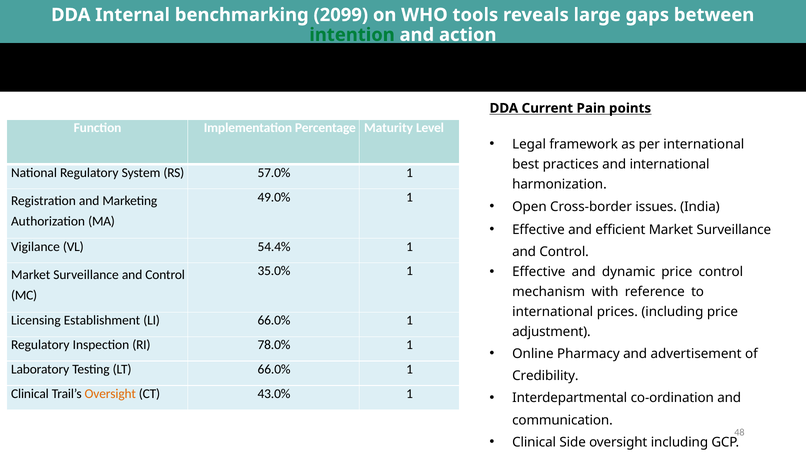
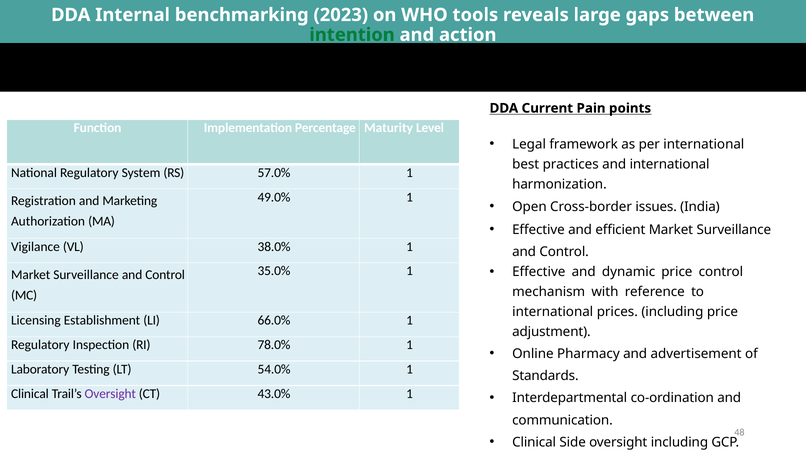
2099: 2099 -> 2023
54.4%: 54.4% -> 38.0%
LT 66.0%: 66.0% -> 54.0%
Credibility: Credibility -> Standards
Oversight at (110, 394) colour: orange -> purple
